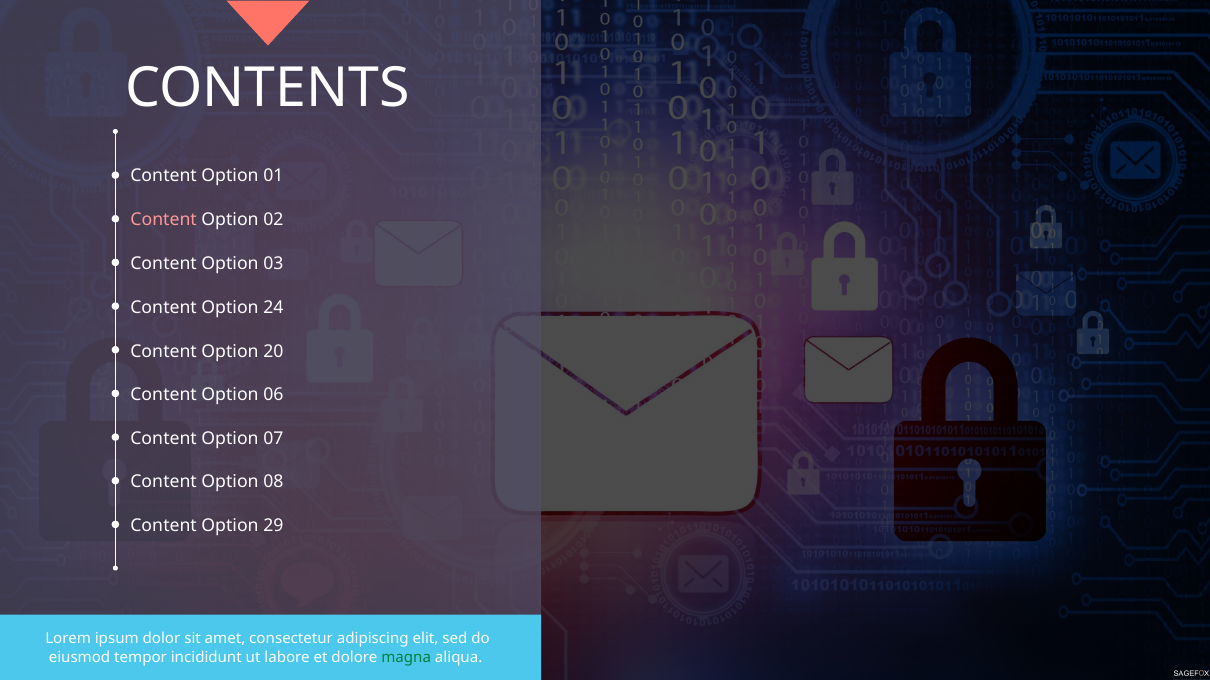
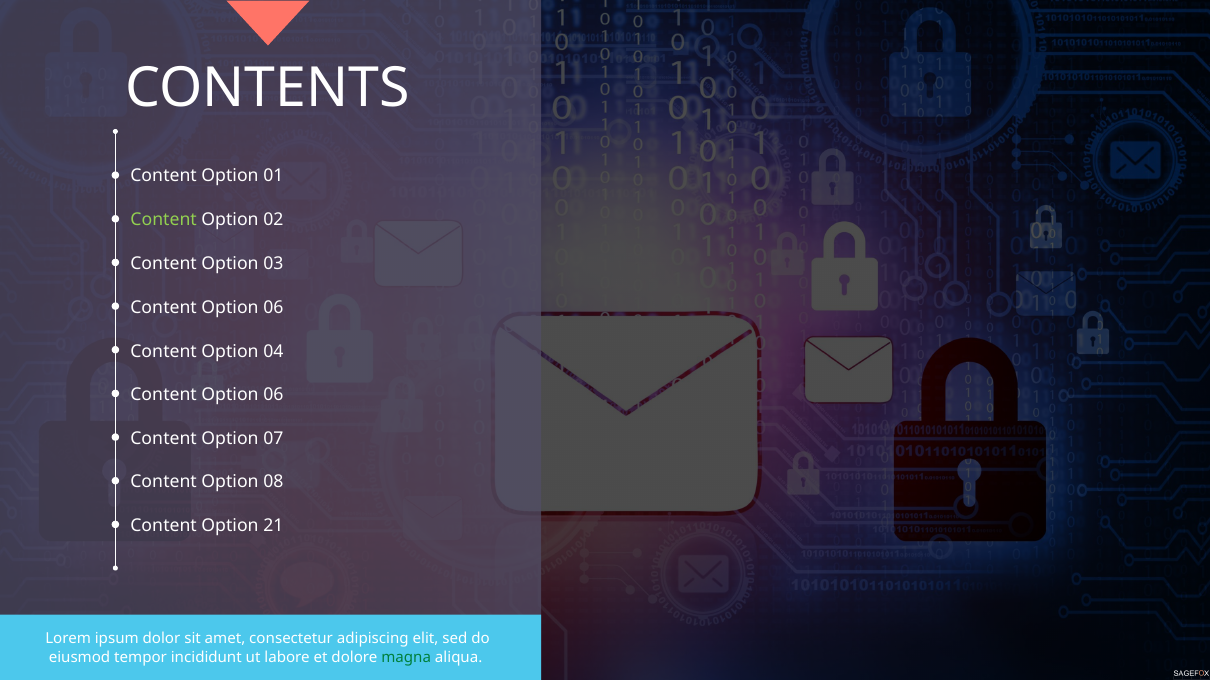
Content at (164, 220) colour: pink -> light green
24 at (273, 308): 24 -> 06
20: 20 -> 04
29: 29 -> 21
